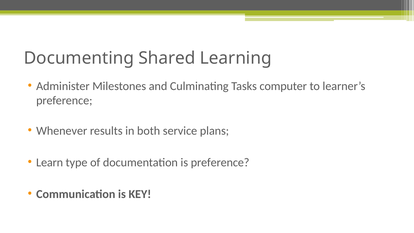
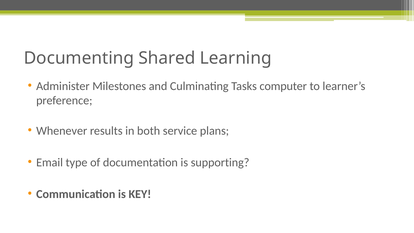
Learn: Learn -> Email
is preference: preference -> supporting
